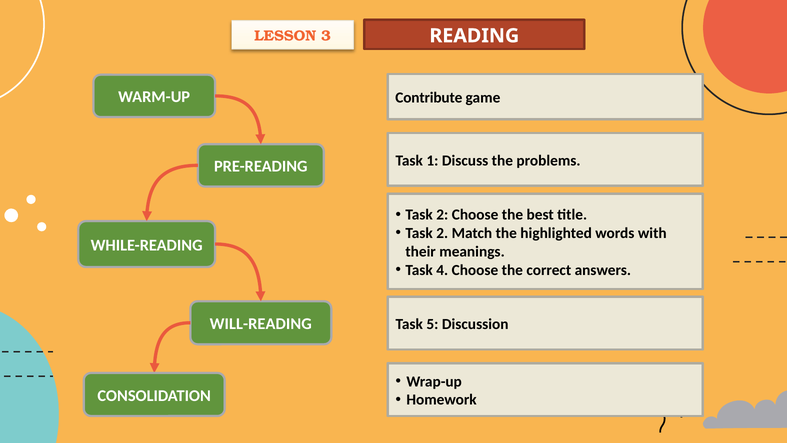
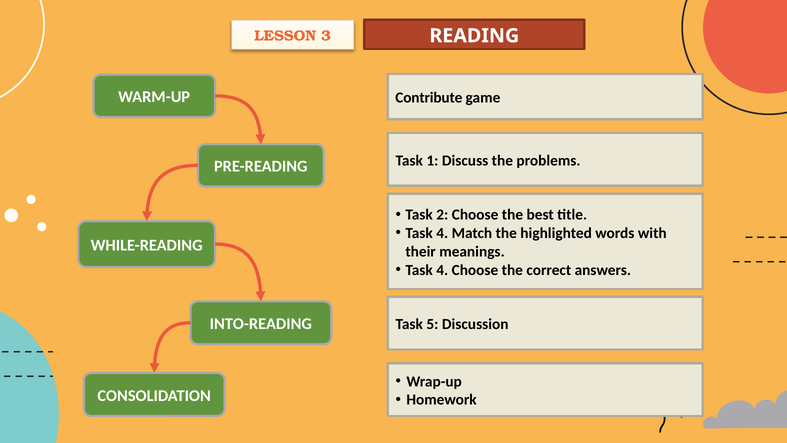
2 at (442, 233): 2 -> 4
WILL-READING: WILL-READING -> INTO-READING
